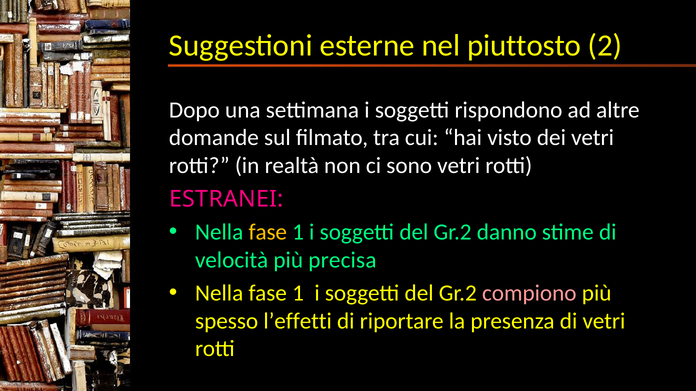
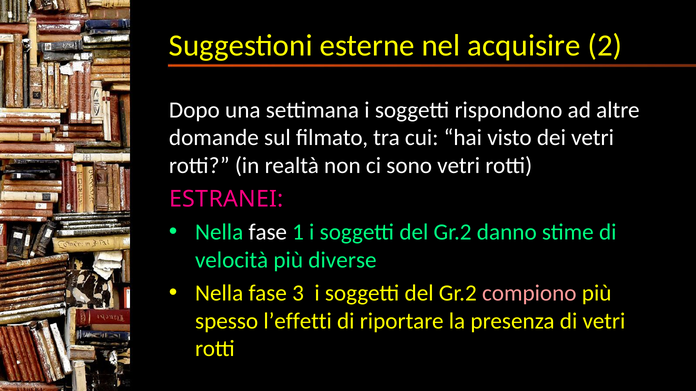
piuttosto: piuttosto -> acquisire
fase at (268, 232) colour: yellow -> white
precisa: precisa -> diverse
1 at (298, 293): 1 -> 3
